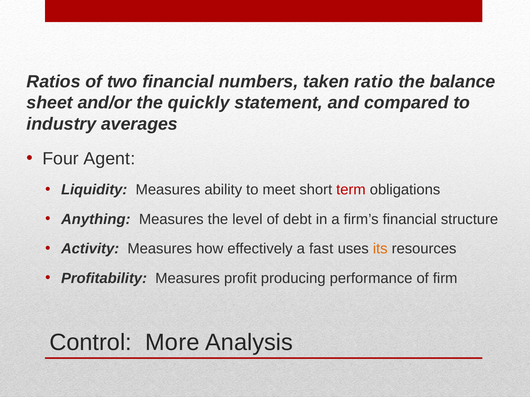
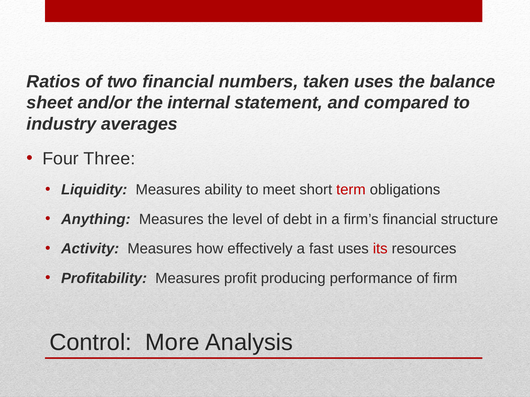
taken ratio: ratio -> uses
quickly: quickly -> internal
Agent: Agent -> Three
its colour: orange -> red
